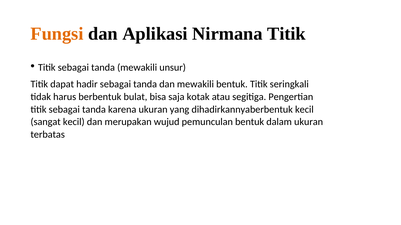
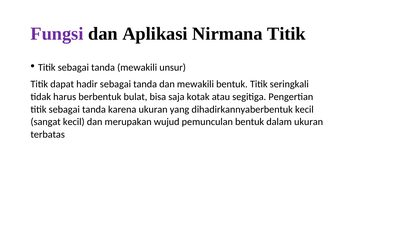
Fungsi colour: orange -> purple
